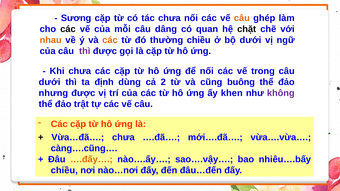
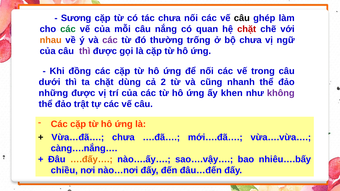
câu at (242, 18) colour: orange -> black
các at (68, 29) colour: black -> green
dâng: dâng -> nắng
chặt at (247, 29) colour: black -> red
các at (110, 40) colour: orange -> purple
thường chiều: chiều -> trống
bộ dưới: dưới -> chưa
Khi chưa: chưa -> đồng
ta định: định -> chặt
buông: buông -> nhanh
nhưng: nhưng -> những
càng….cũng…: càng….cũng… -> càng….nắng…
